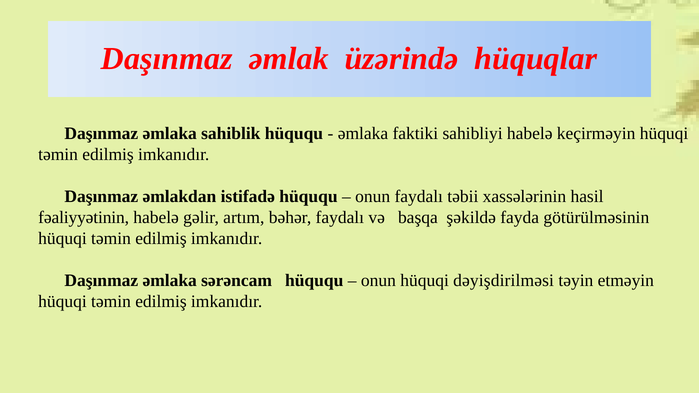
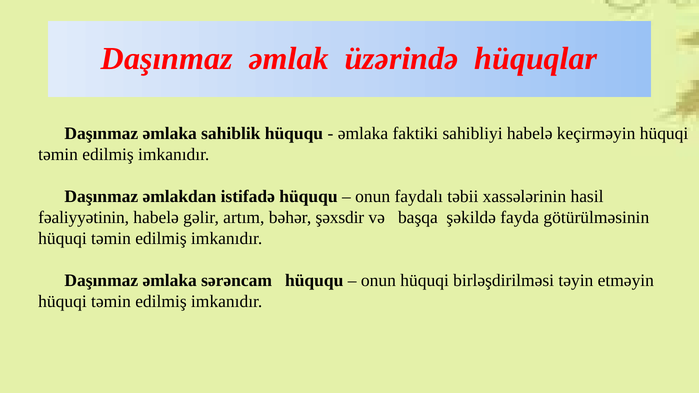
bəhər faydalı: faydalı -> şəxsdir
dəyişdirilməsi: dəyişdirilməsi -> birləşdirilməsi
